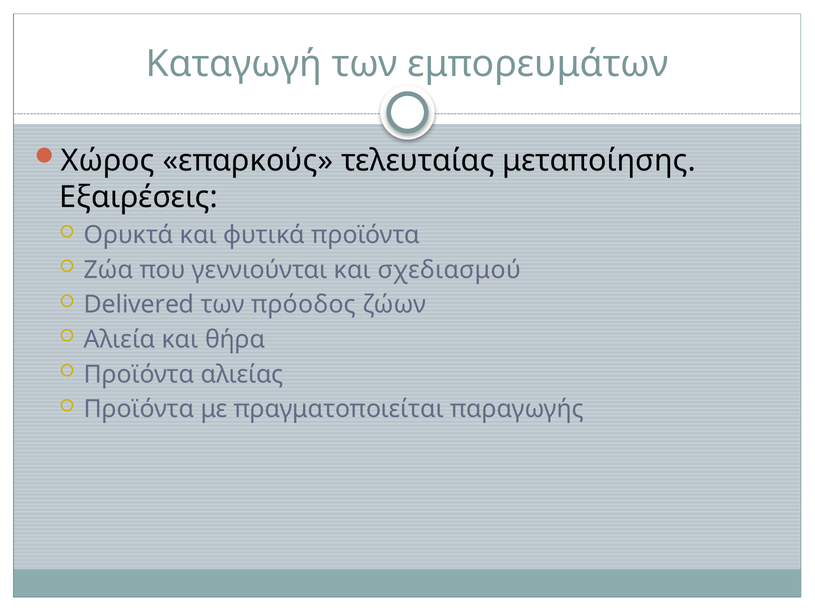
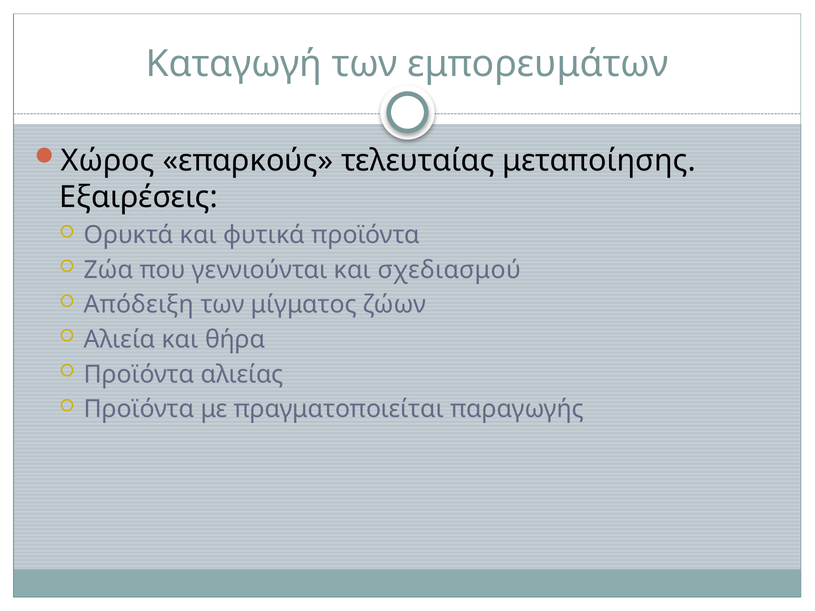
Delivered: Delivered -> Απόδειξη
πρόοδος: πρόοδος -> μίγματος
